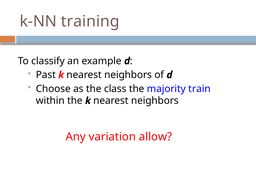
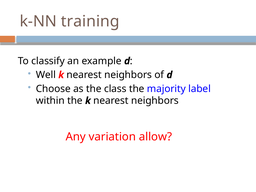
Past: Past -> Well
train: train -> label
